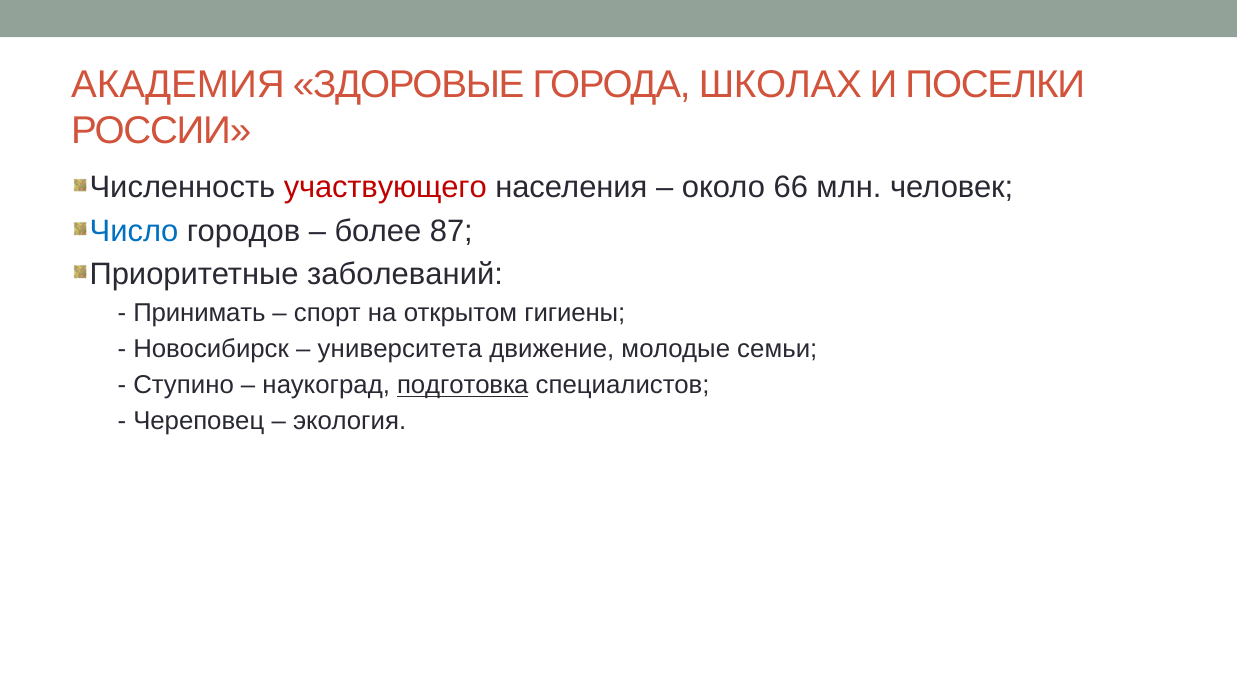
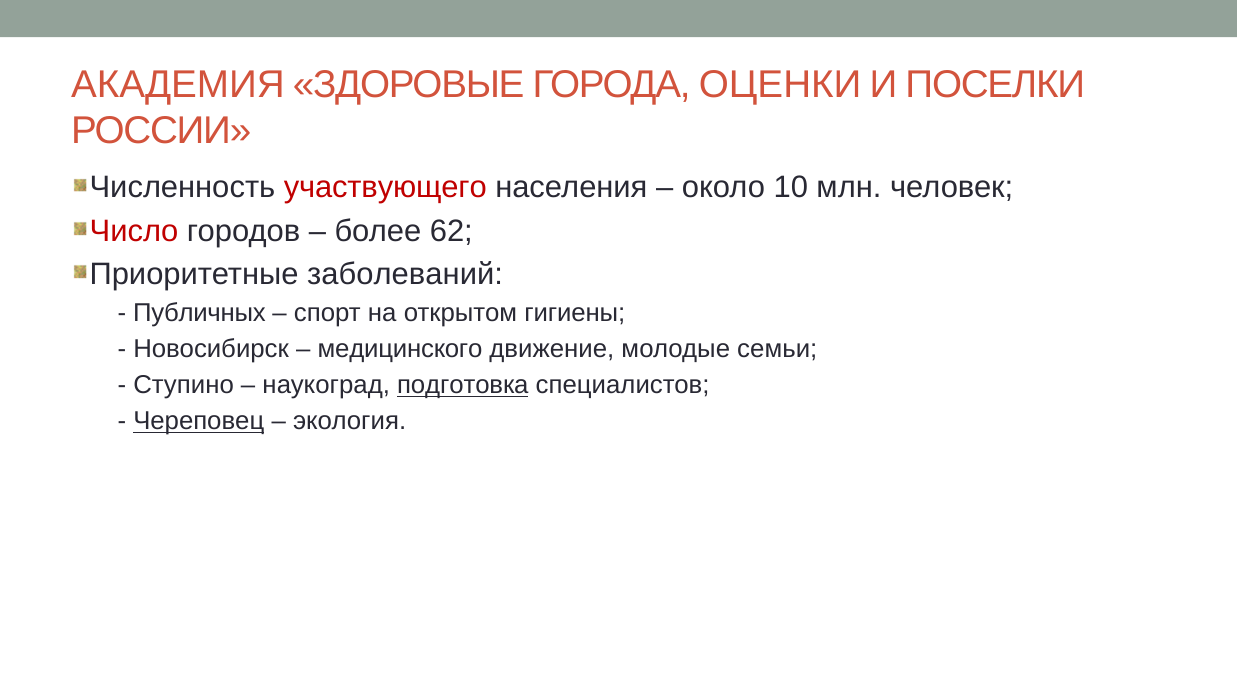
ШКОЛАХ: ШКОЛАХ -> ОЦЕНКИ
66: 66 -> 10
Число colour: blue -> red
87: 87 -> 62
Принимать: Принимать -> Публичных
университета: университета -> медицинского
Череповец underline: none -> present
